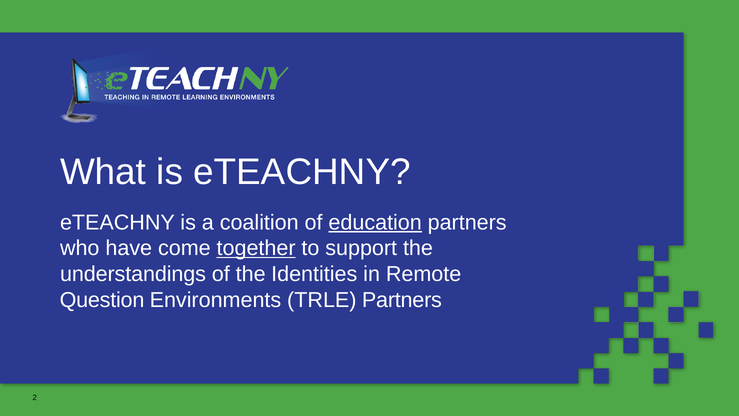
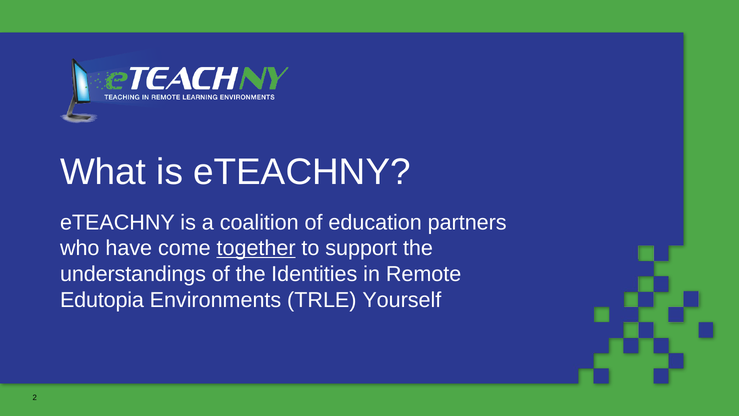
education underline: present -> none
Question: Question -> Edutopia
TRLE Partners: Partners -> Yourself
